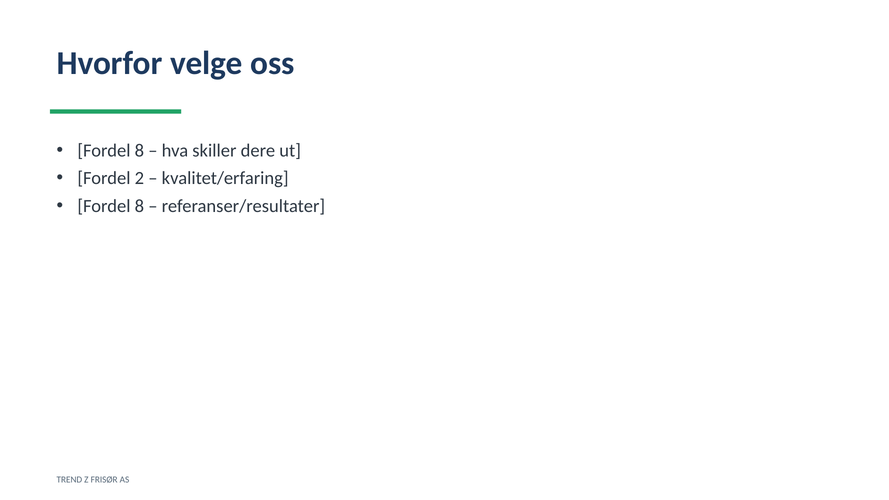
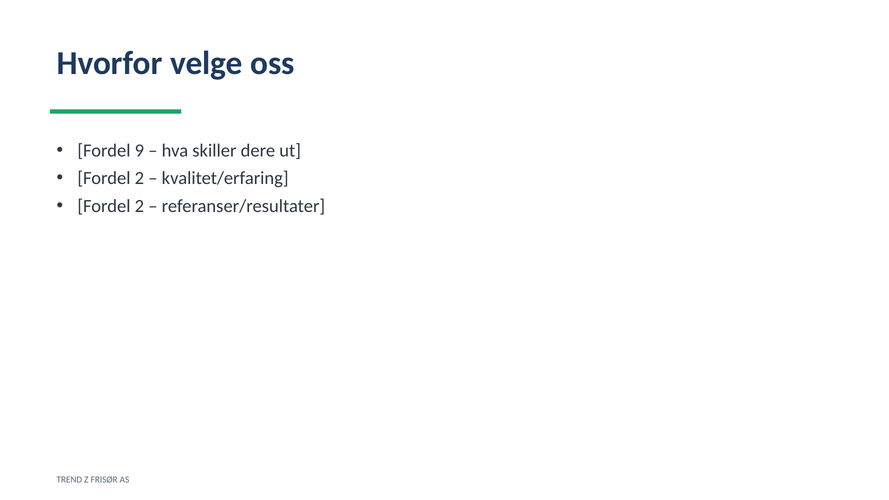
8 at (139, 151): 8 -> 9
8 at (139, 206): 8 -> 2
